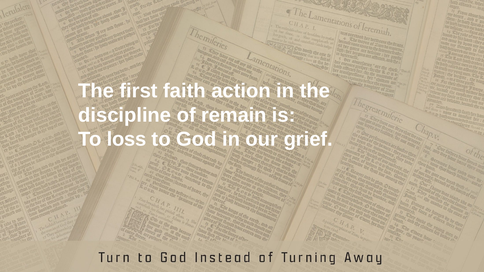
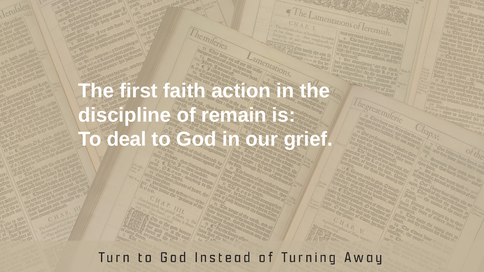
loss: loss -> deal
